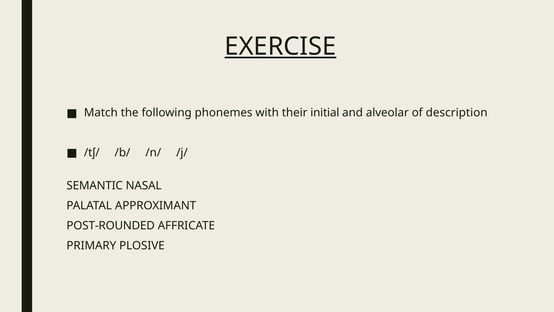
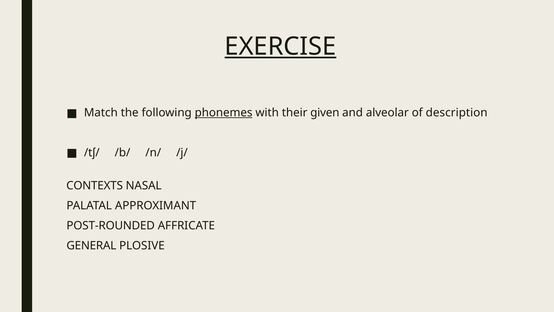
phonemes underline: none -> present
initial: initial -> given
SEMANTIC: SEMANTIC -> CONTEXTS
PRIMARY: PRIMARY -> GENERAL
